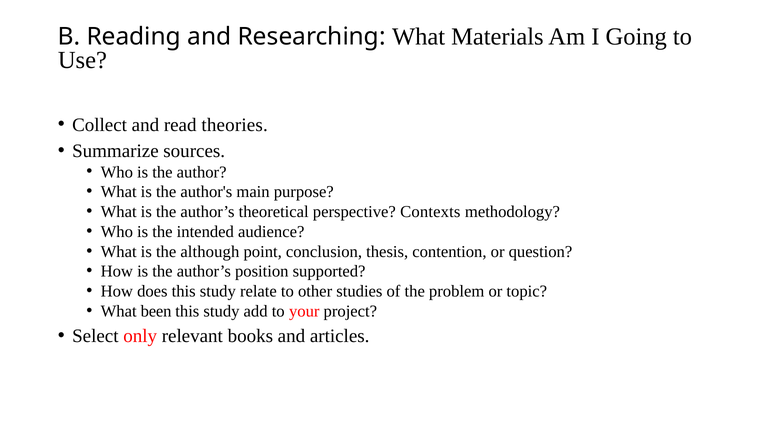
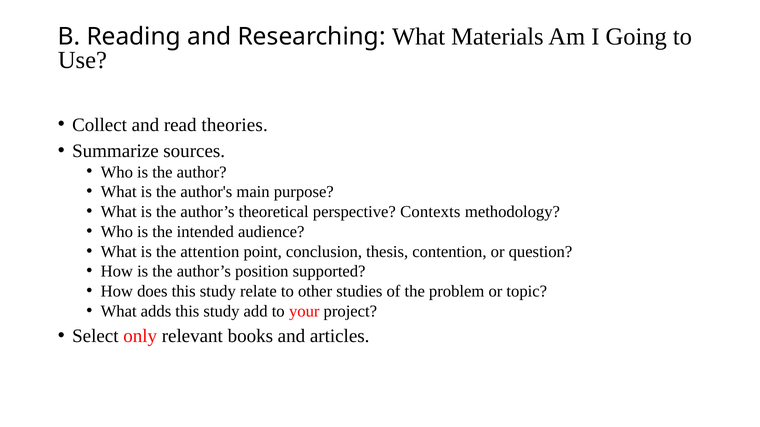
although: although -> attention
been: been -> adds
